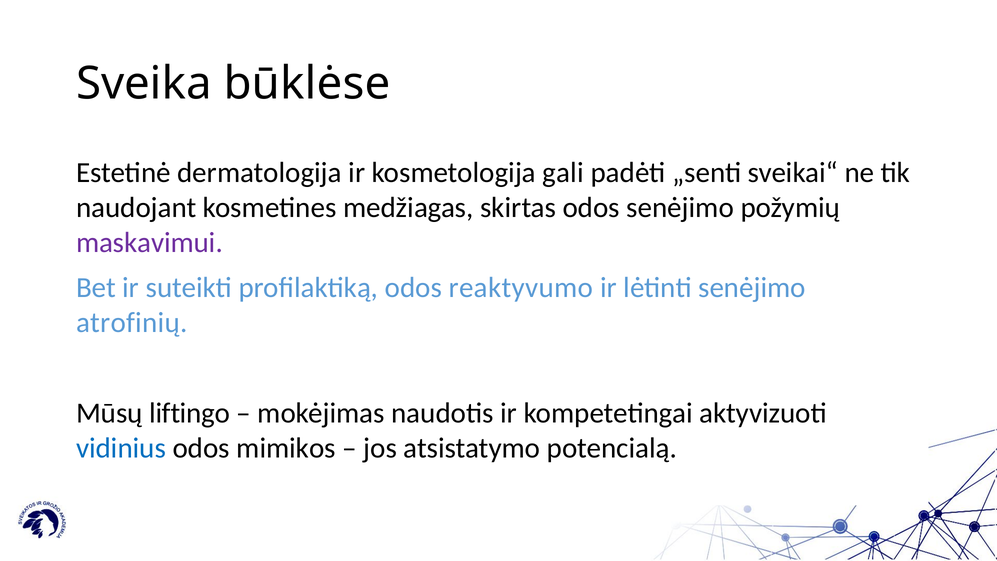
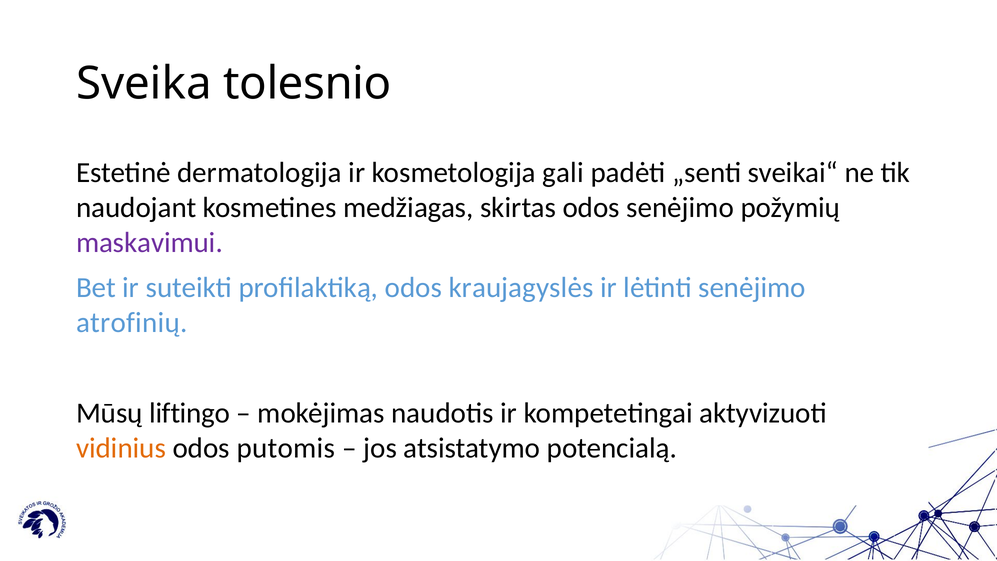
būklėse: būklėse -> tolesnio
reaktyvumo: reaktyvumo -> kraujagyslės
vidinius colour: blue -> orange
mimikos: mimikos -> putomis
